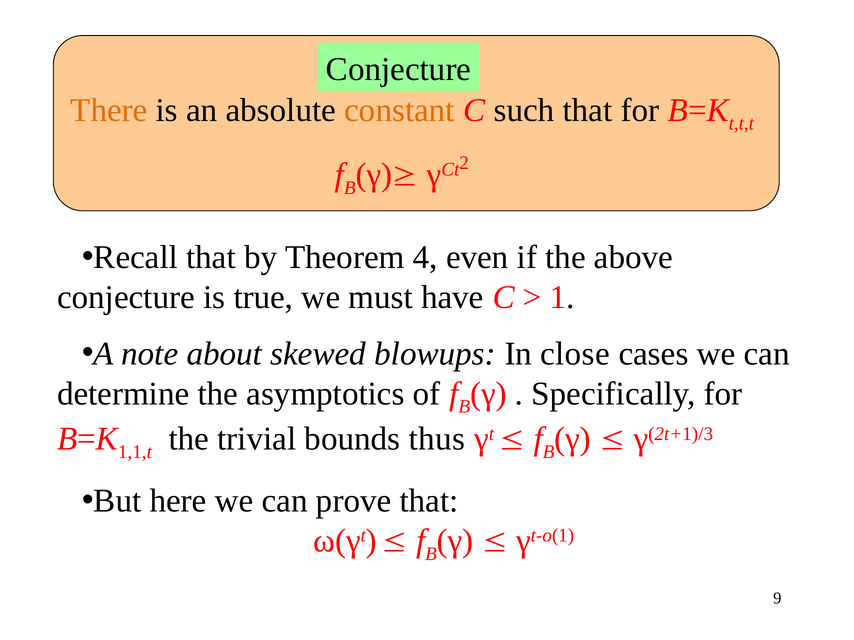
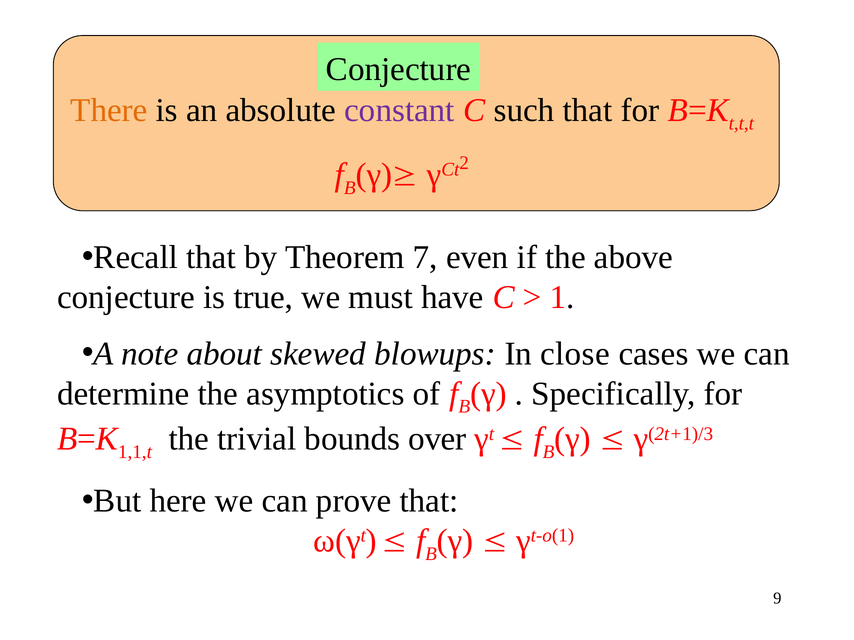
constant colour: orange -> purple
4: 4 -> 7
thus: thus -> over
